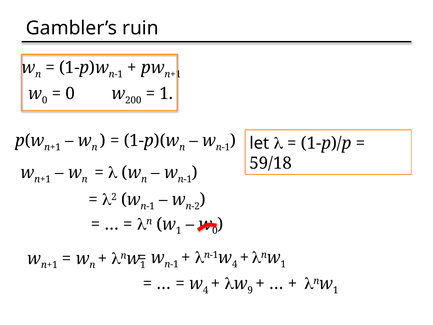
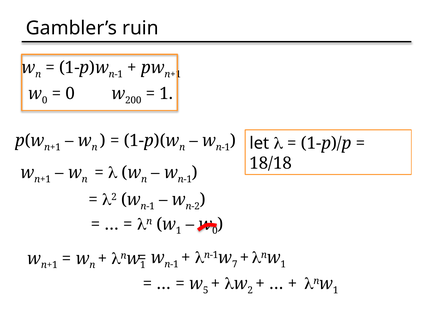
59/18: 59/18 -> 18/18
4 at (235, 264): 4 -> 7
4 at (206, 290): 4 -> 5
9: 9 -> 2
